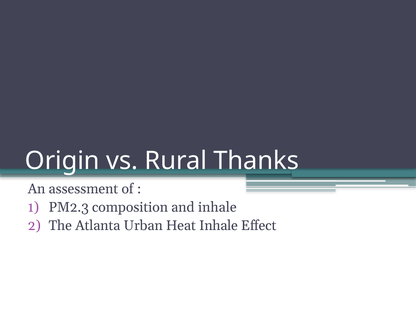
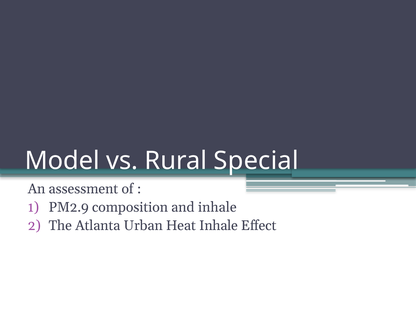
Origin: Origin -> Model
Thanks: Thanks -> Special
PM2.3: PM2.3 -> PM2.9
